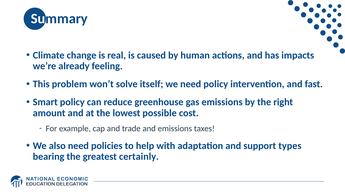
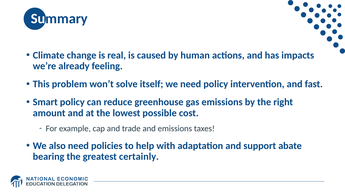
types: types -> abate
